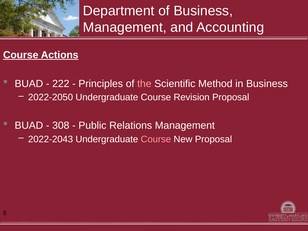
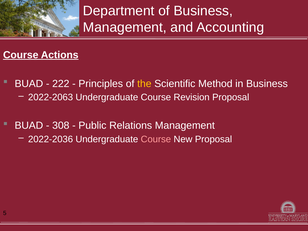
the colour: pink -> yellow
2022-2050: 2022-2050 -> 2022-2063
2022-2043: 2022-2043 -> 2022-2036
